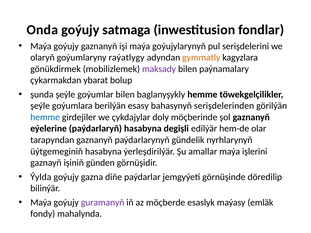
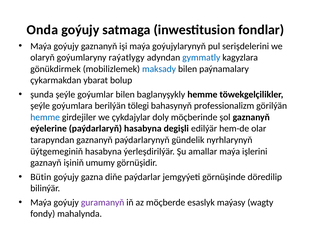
gymmatly colour: orange -> blue
maksady colour: purple -> blue
esasy: esasy -> tölegi
serişdelerinden: serişdelerinden -> professionalizm
günden: günden -> umumy
Ýylda: Ýylda -> Bütin
emläk: emläk -> wagty
